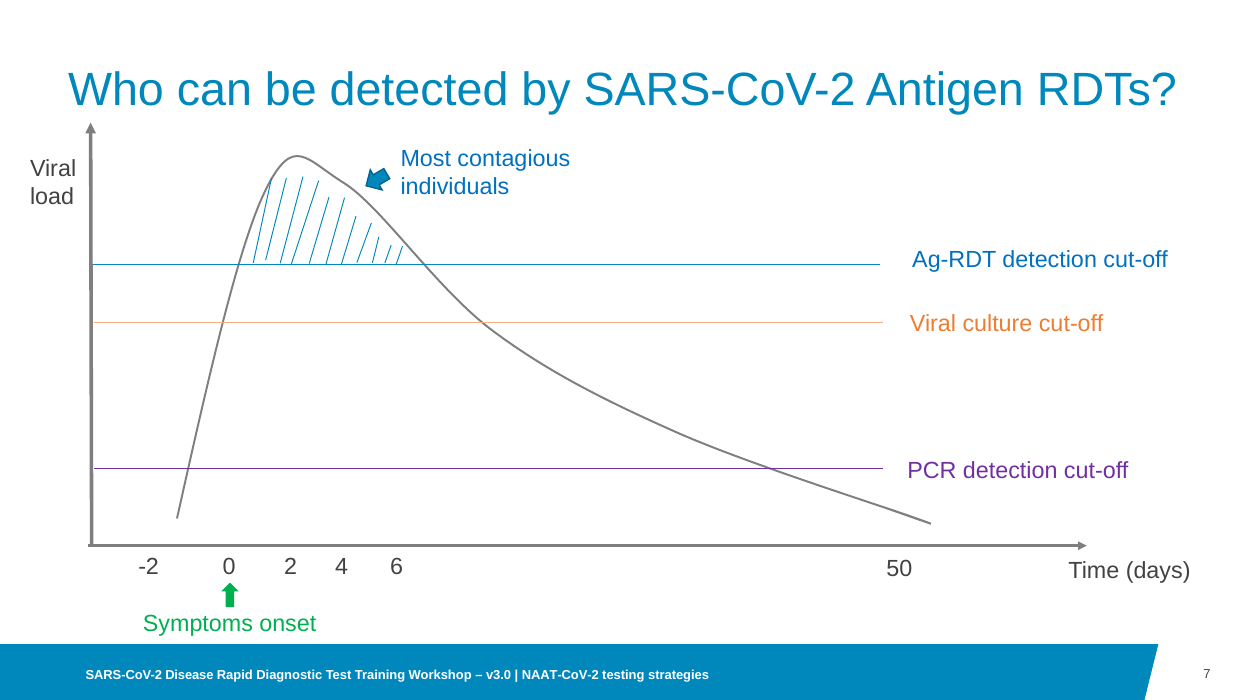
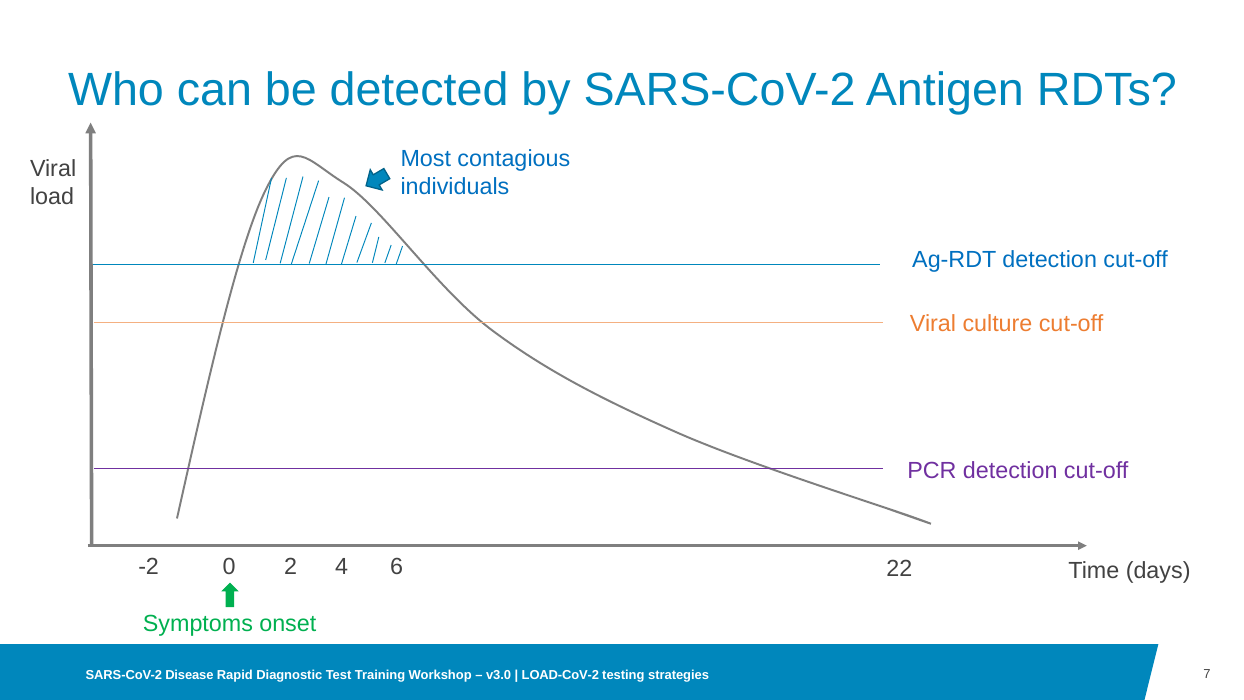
50: 50 -> 22
NAAT-CoV-2: NAAT-CoV-2 -> LOAD-CoV-2
